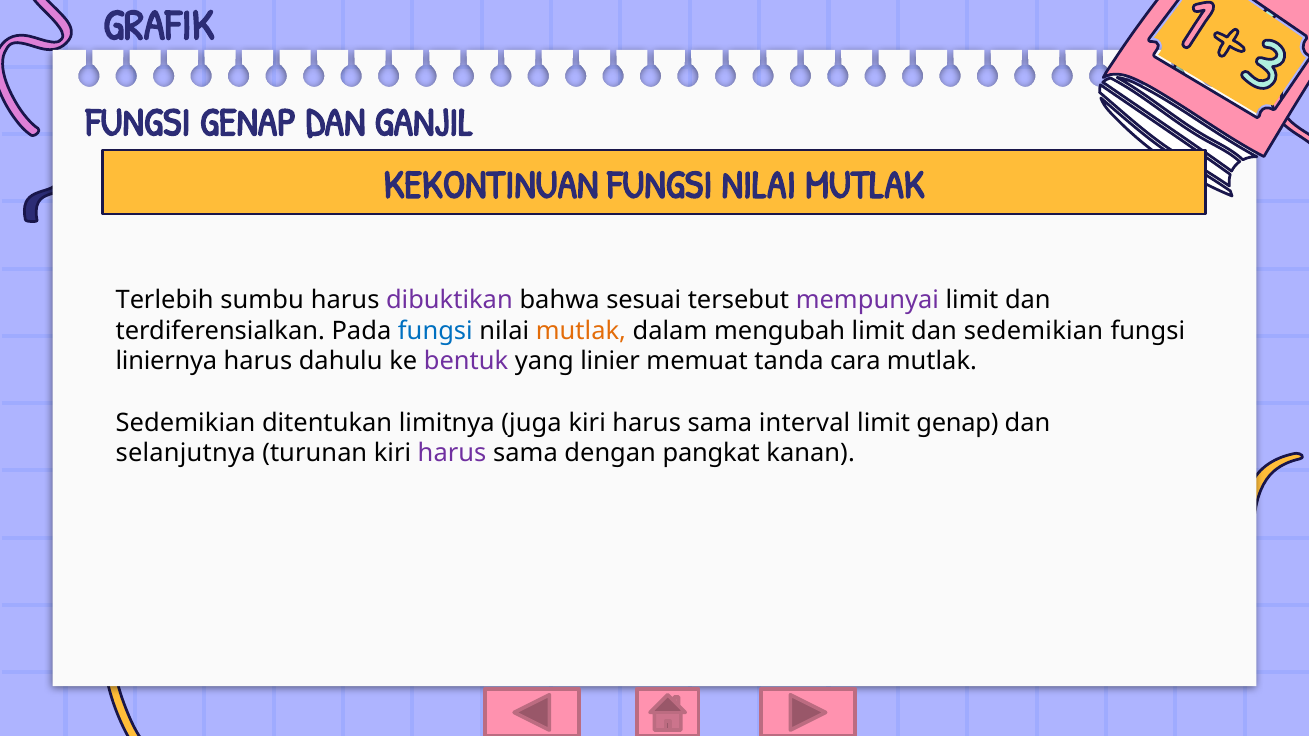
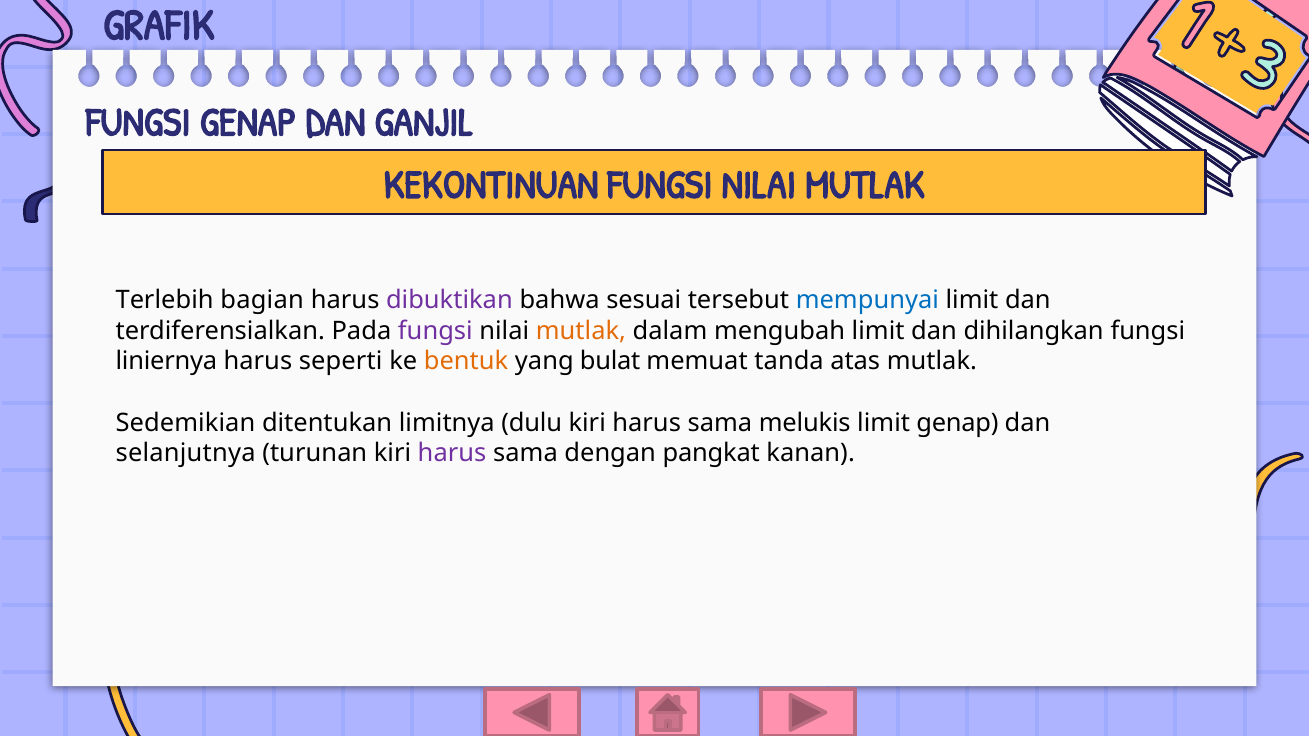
sumbu: sumbu -> bagian
mempunyai colour: purple -> blue
fungsi at (435, 331) colour: blue -> purple
dan sedemikian: sedemikian -> dihilangkan
dahulu: dahulu -> seperti
bentuk colour: purple -> orange
linier: linier -> bulat
cara: cara -> atas
juga: juga -> dulu
interval: interval -> melukis
